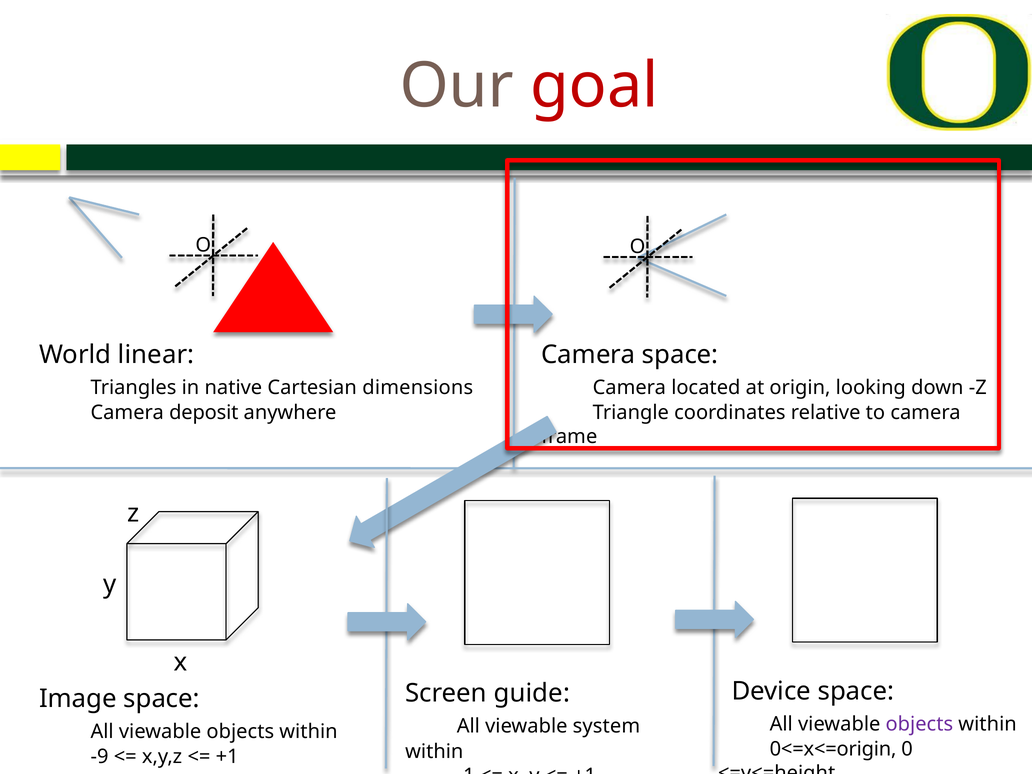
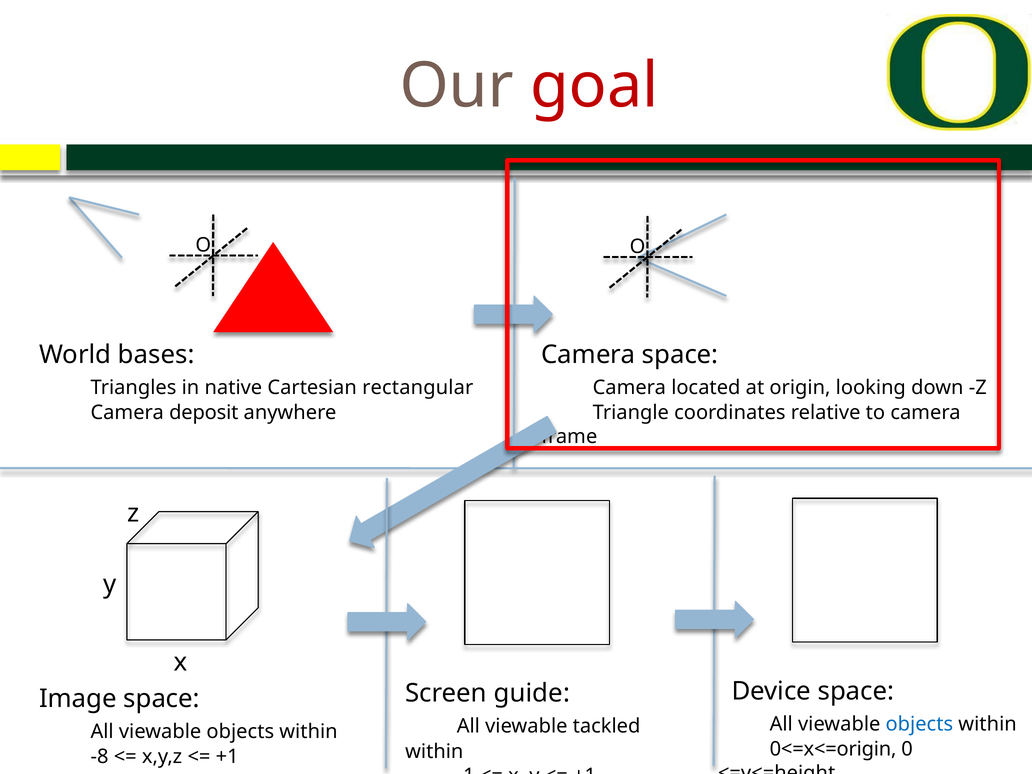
linear: linear -> bases
dimensions: dimensions -> rectangular
objects at (919, 724) colour: purple -> blue
system: system -> tackled
-9: -9 -> -8
